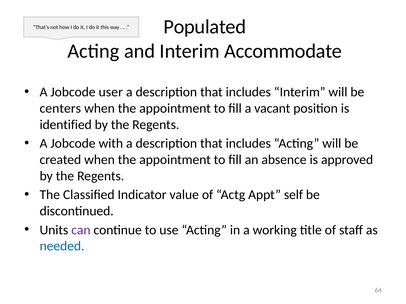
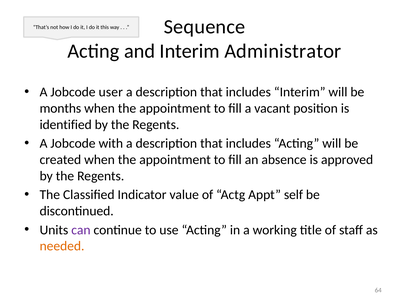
Populated: Populated -> Sequence
Accommodate: Accommodate -> Administrator
centers: centers -> months
needed colour: blue -> orange
